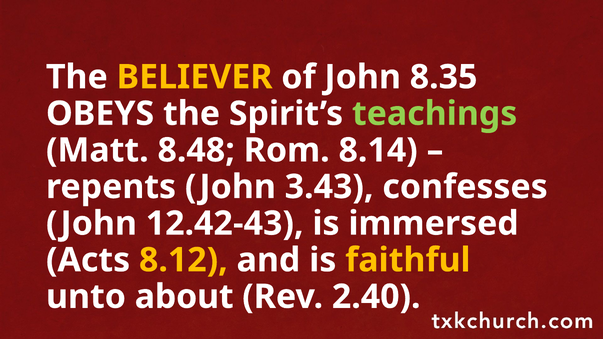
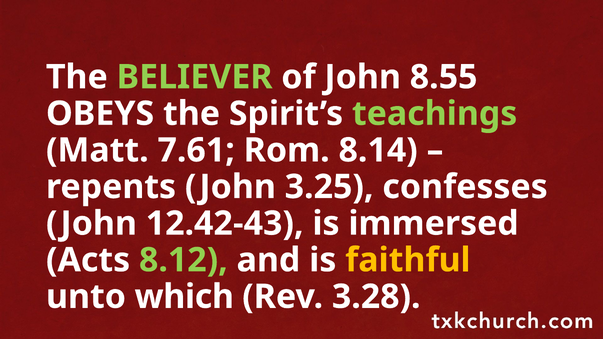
BELIEVER colour: yellow -> light green
8.35: 8.35 -> 8.55
8.48: 8.48 -> 7.61
3.43: 3.43 -> 3.25
8.12 colour: yellow -> light green
about: about -> which
2.40: 2.40 -> 3.28
